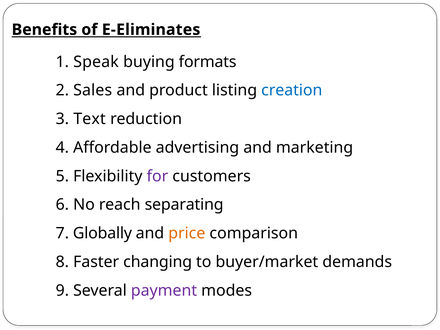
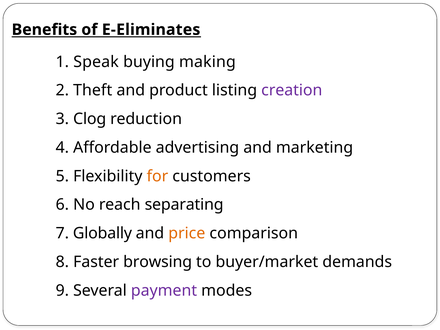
formats: formats -> making
Sales: Sales -> Theft
creation colour: blue -> purple
Text: Text -> Clog
for colour: purple -> orange
changing: changing -> browsing
